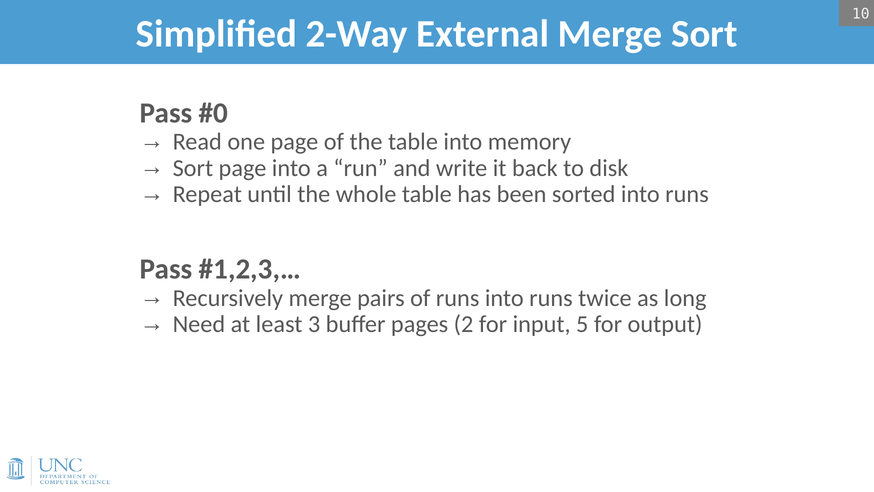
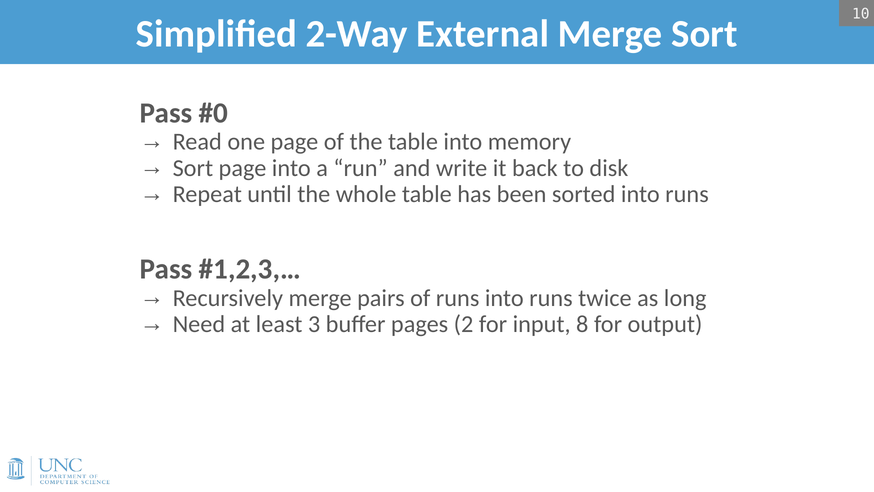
5: 5 -> 8
